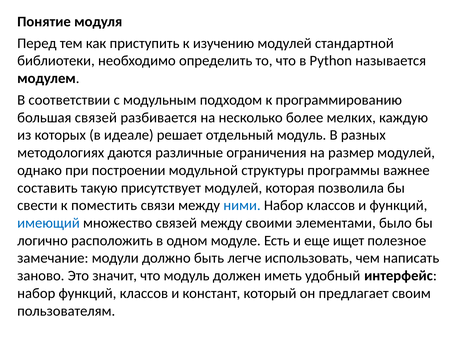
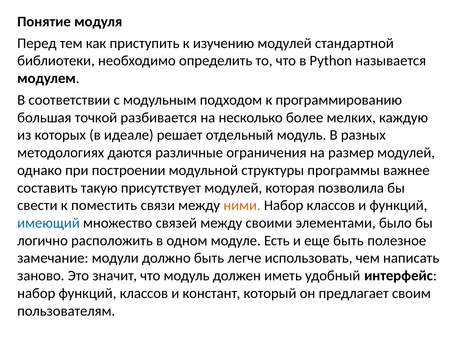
большая связей: связей -> точкой
ними colour: blue -> orange
еще ищет: ищет -> быть
